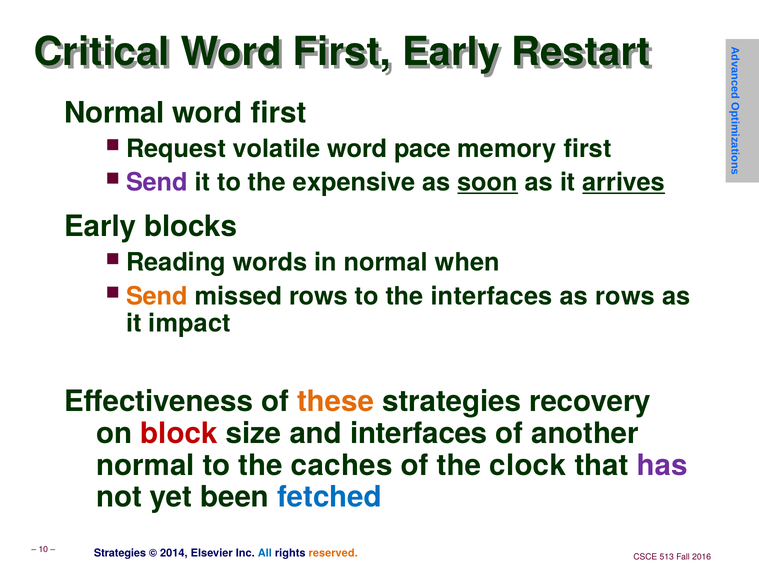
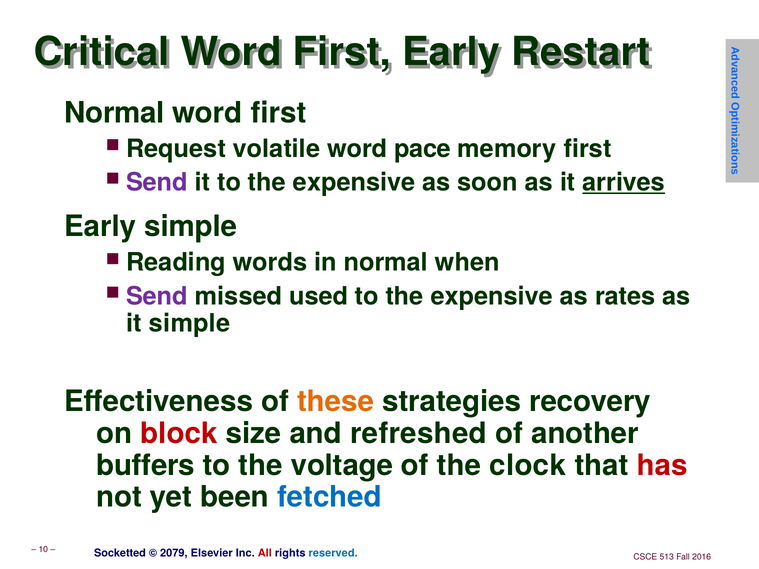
soon underline: present -> none
Early blocks: blocks -> simple
Send at (157, 296) colour: orange -> purple
missed rows: rows -> used
interfaces at (492, 296): interfaces -> expensive
as rows: rows -> rates
it impact: impact -> simple
and interfaces: interfaces -> refreshed
normal at (145, 465): normal -> buffers
caches: caches -> voltage
has colour: purple -> red
Strategies at (120, 554): Strategies -> Socketted
2014: 2014 -> 2079
All colour: blue -> red
reserved colour: orange -> blue
